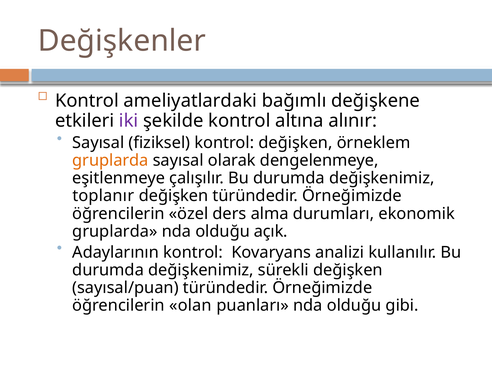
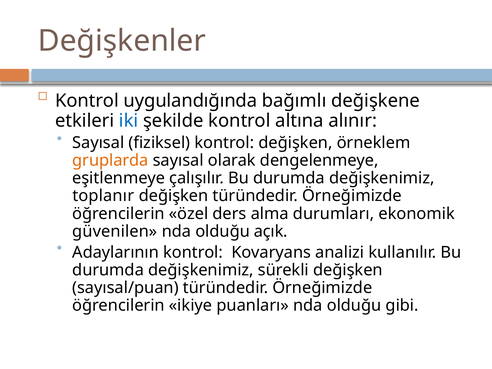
ameliyatlardaki: ameliyatlardaki -> uygulandığında
iki colour: purple -> blue
gruplarda at (115, 231): gruplarda -> güvenilen
olan: olan -> ikiye
